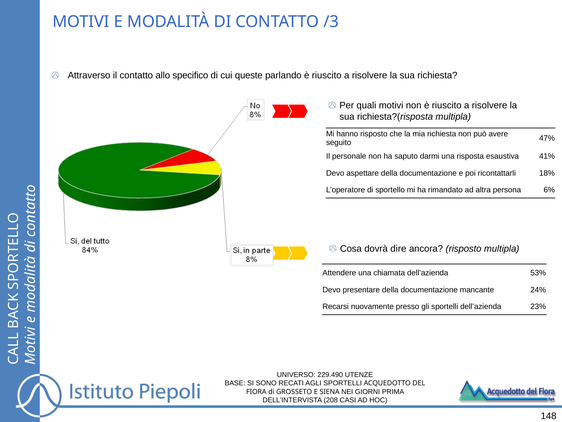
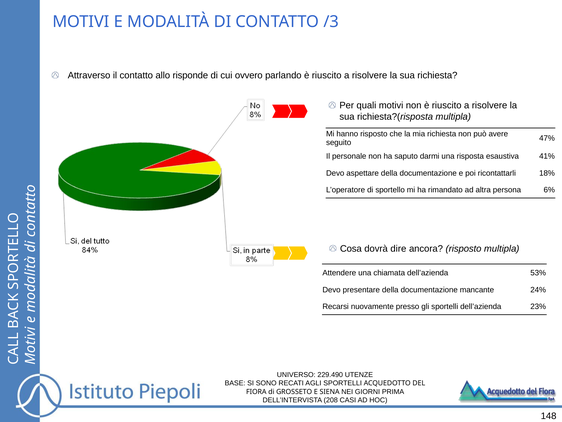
specifico: specifico -> risponde
queste: queste -> ovvero
